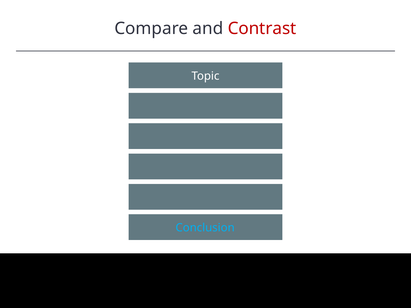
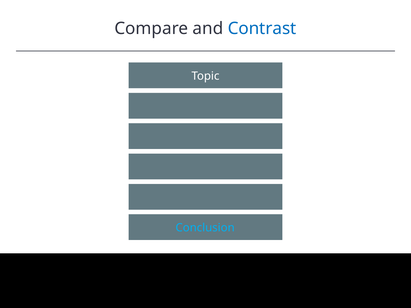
Contrast colour: red -> blue
